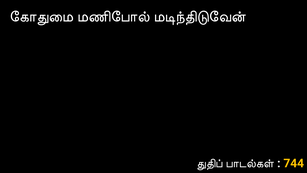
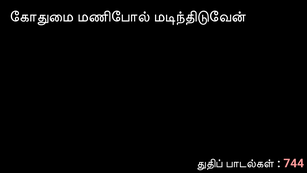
744 colour: yellow -> pink
